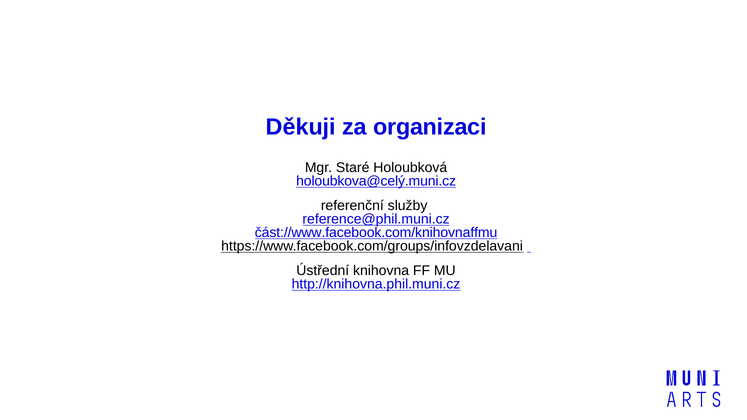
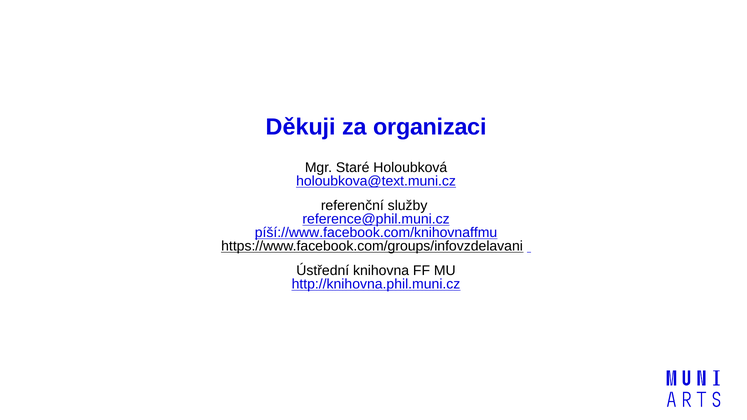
holoubkova@celý.muni.cz: holoubkova@celý.muni.cz -> holoubkova@text.muni.cz
část://www.facebook.com/knihovnaffmu: část://www.facebook.com/knihovnaffmu -> píší://www.facebook.com/knihovnaffmu
